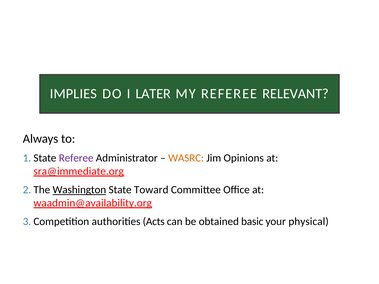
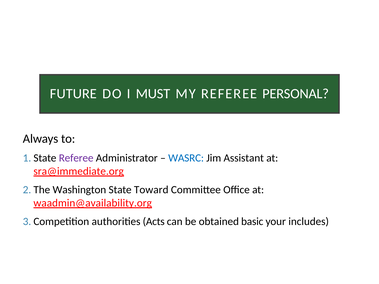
IMPLIES: IMPLIES -> FUTURE
LATER: LATER -> MUST
RELEVANT: RELEVANT -> PERSONAL
WASRC colour: orange -> blue
Opinions: Opinions -> Assistant
Washington underline: present -> none
physical: physical -> includes
